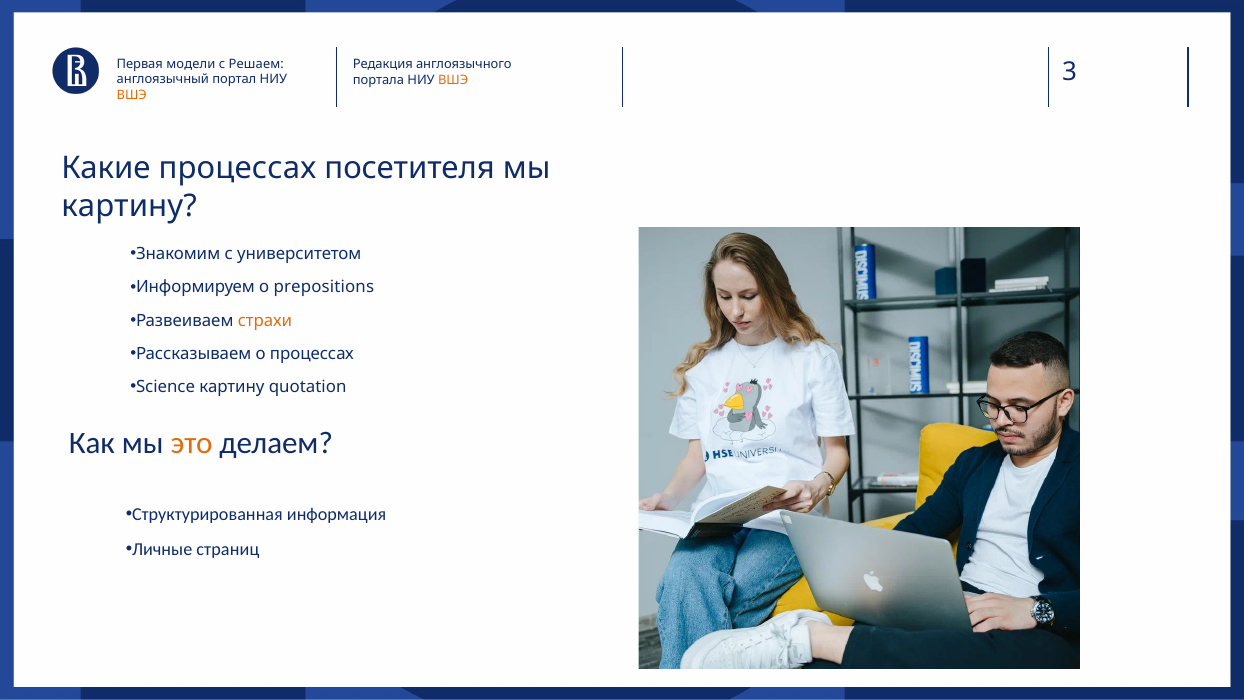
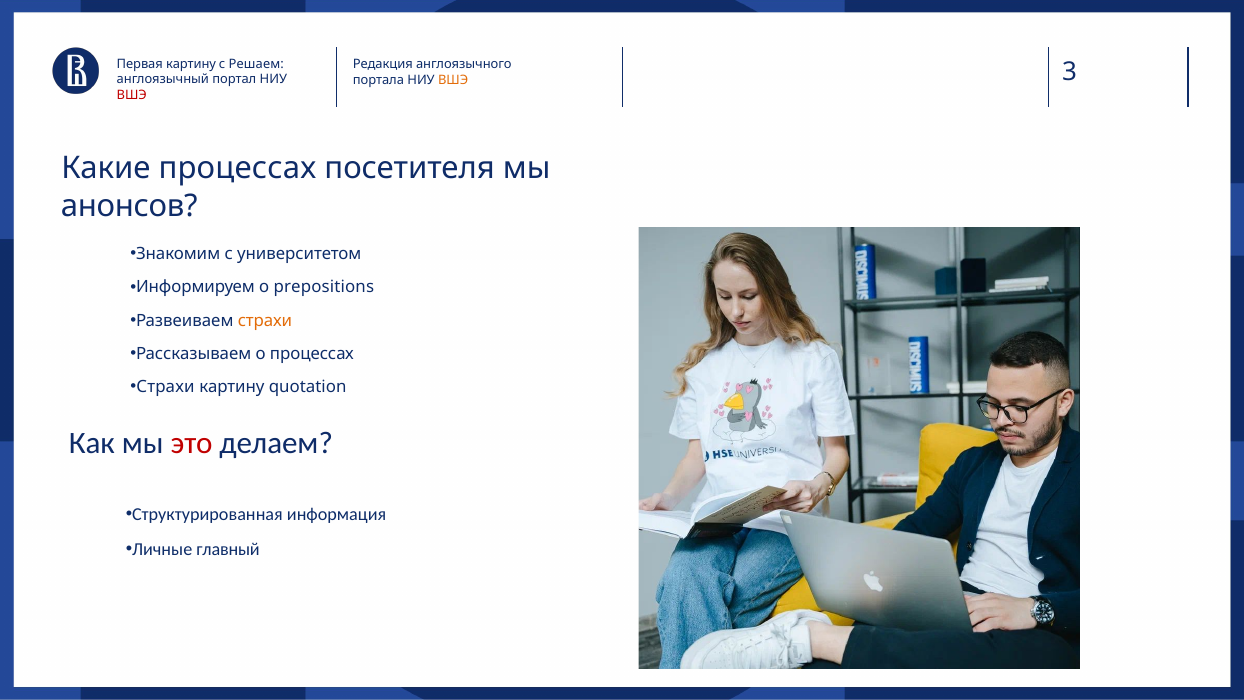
Первая модели: модели -> картину
ВШЭ at (132, 95) colour: orange -> red
картину at (129, 206): картину -> анонсов
Science at (166, 387): Science -> Страхи
это colour: orange -> red
страниц: страниц -> главный
